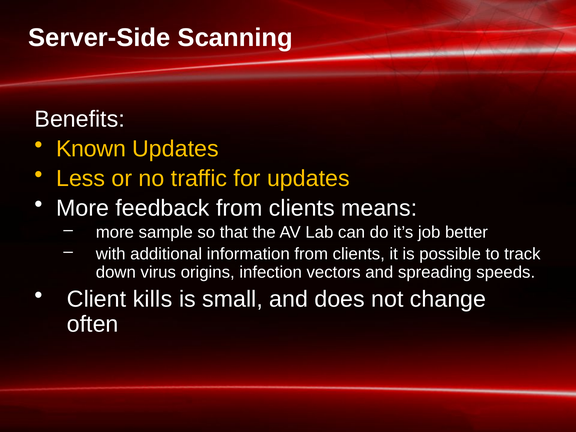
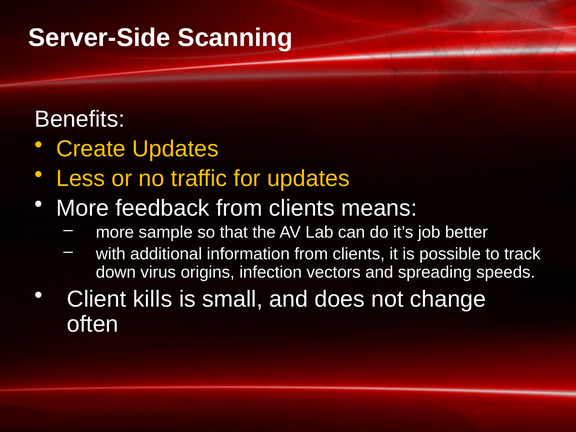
Known: Known -> Create
